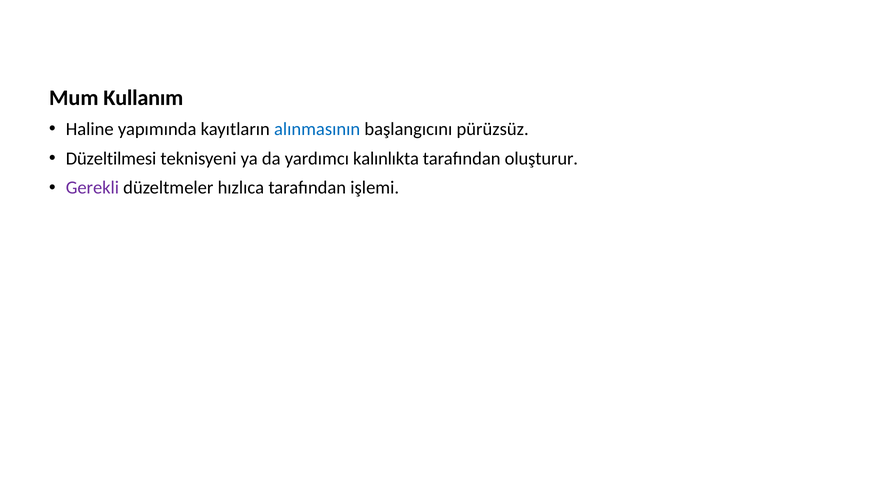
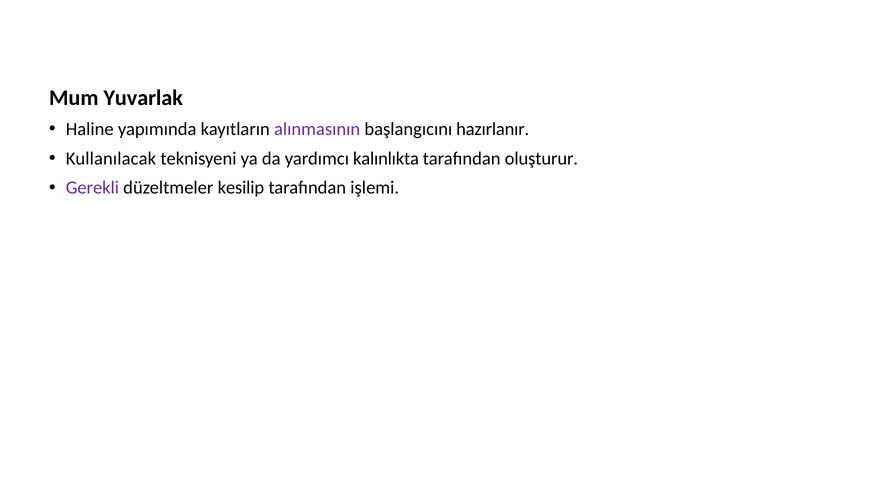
Kullanım: Kullanım -> Yuvarlak
alınmasının colour: blue -> purple
pürüzsüz: pürüzsüz -> hazırlanır
Düzeltilmesi: Düzeltilmesi -> Kullanılacak
hızlıca: hızlıca -> kesilip
